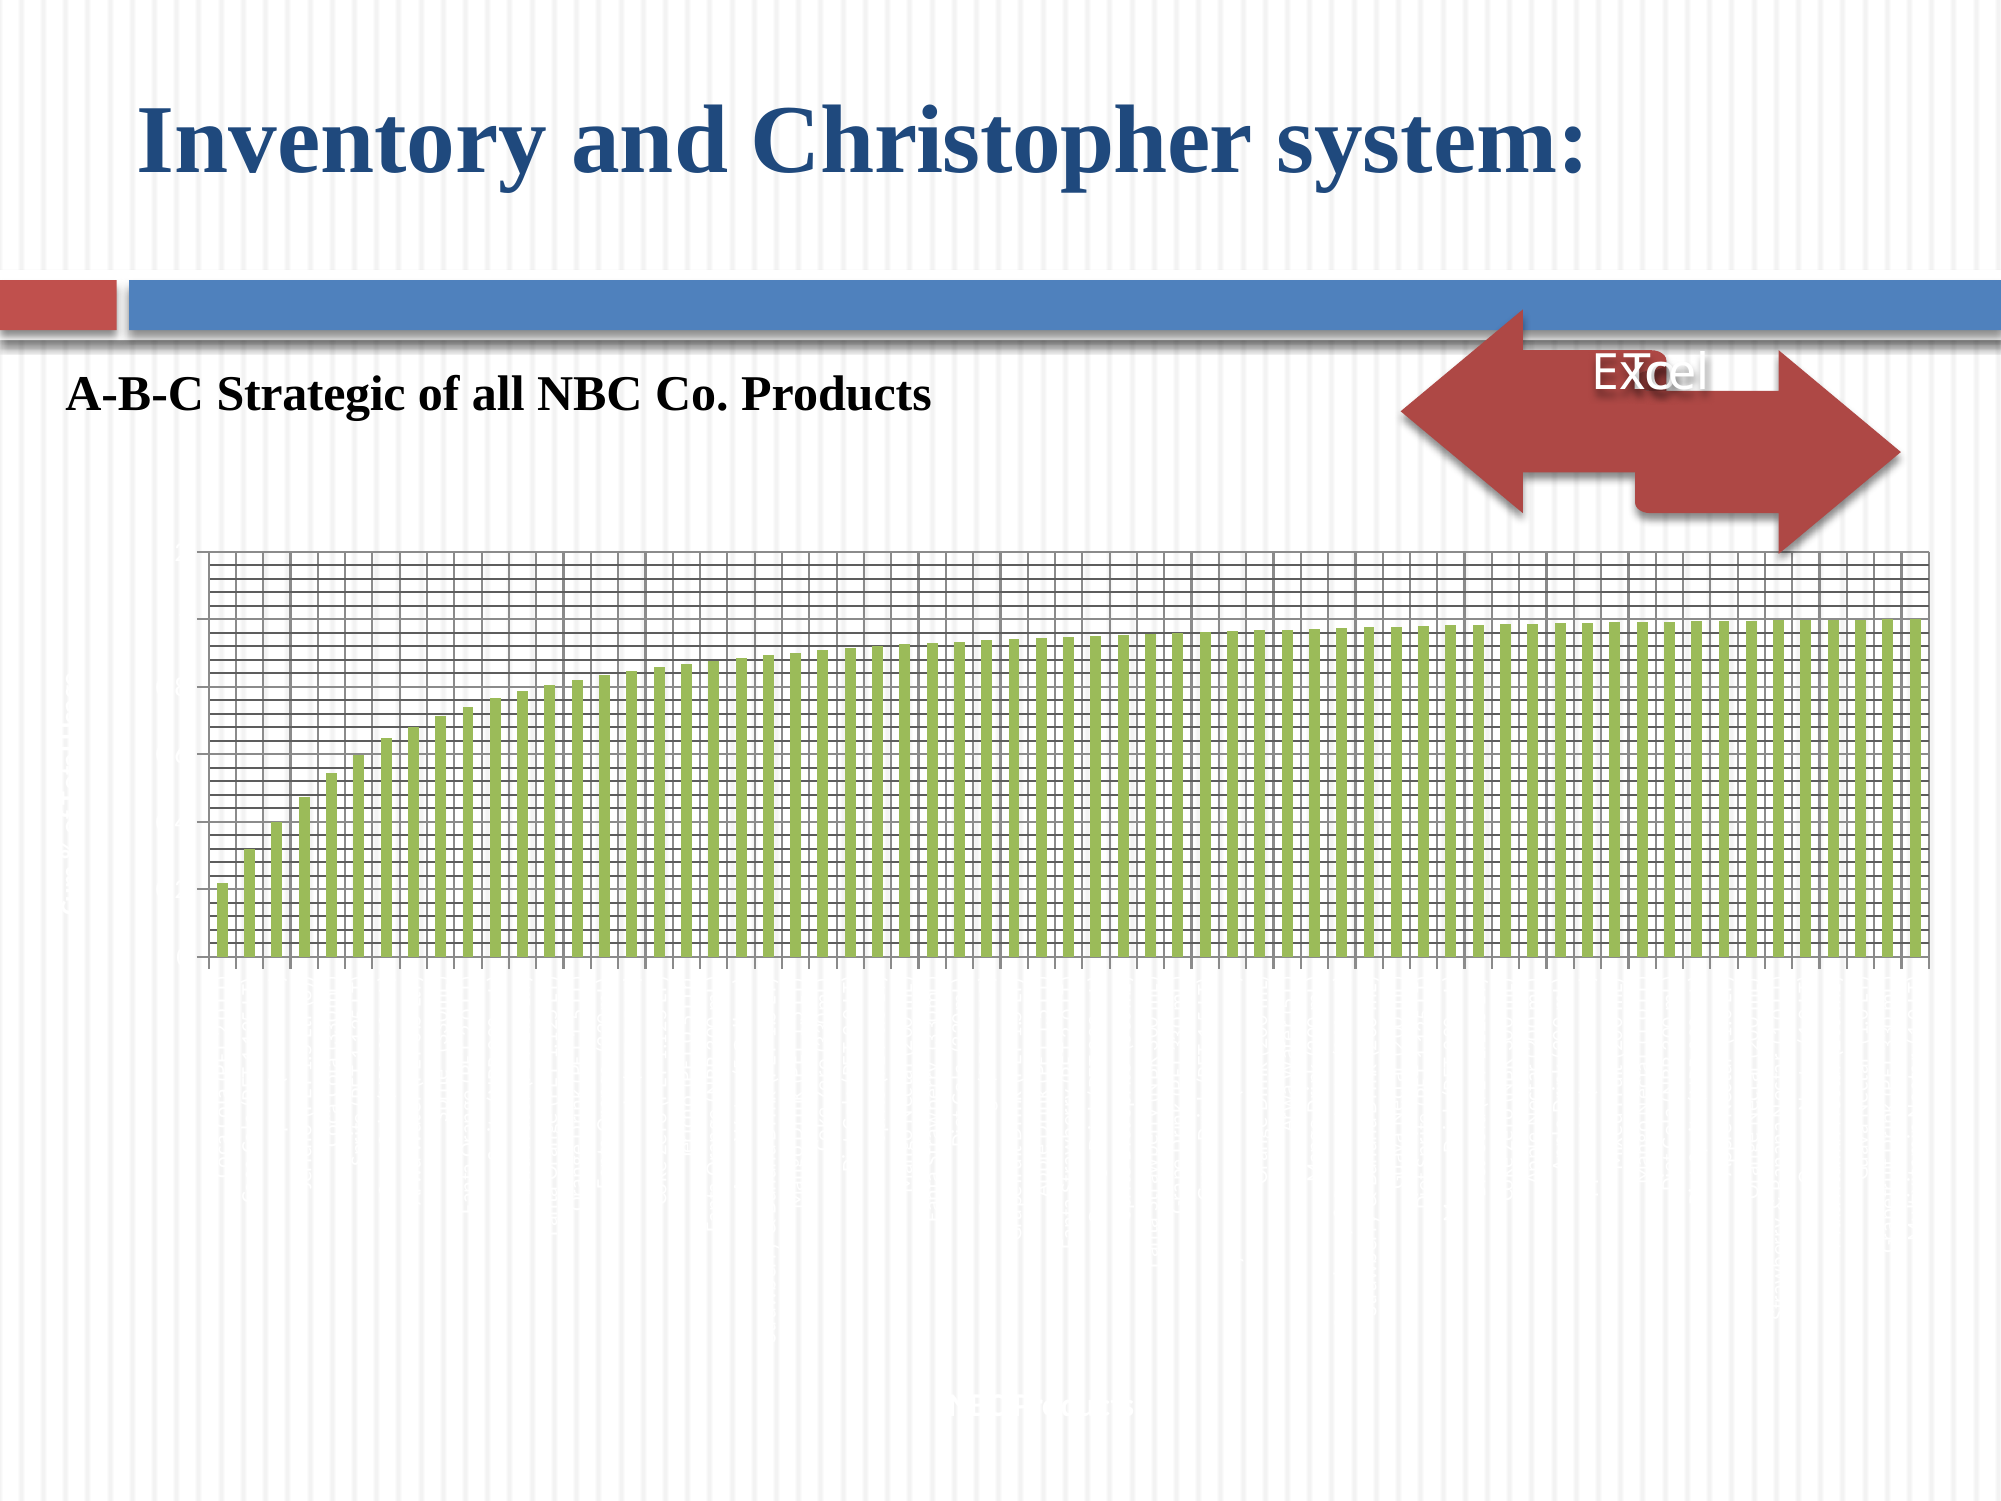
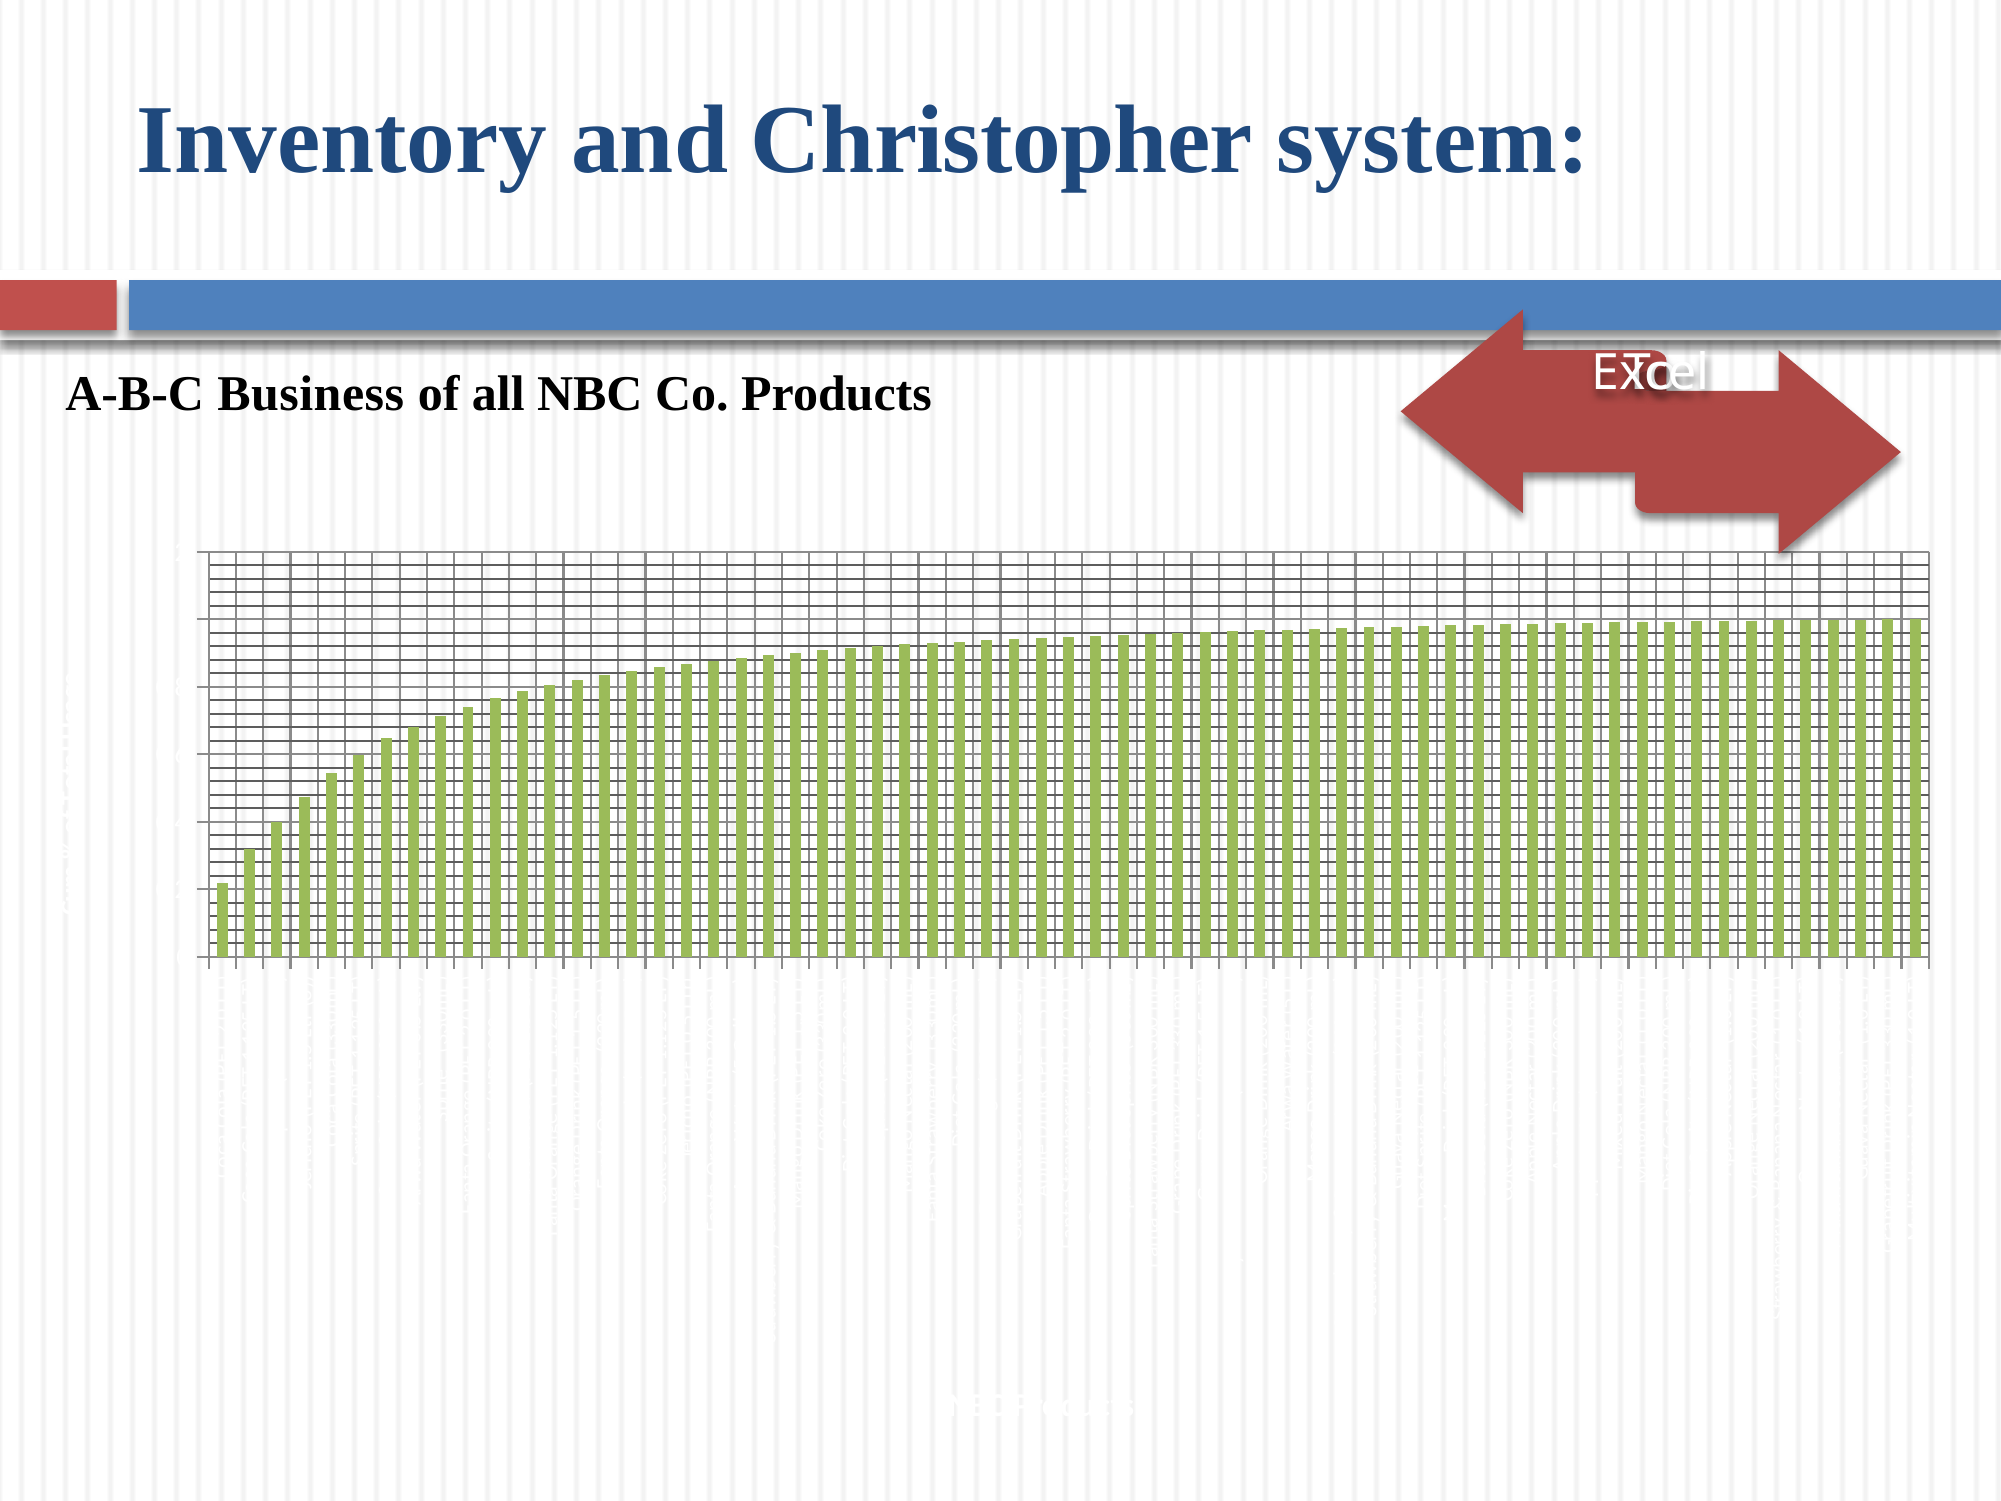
Strategic: Strategic -> Business
